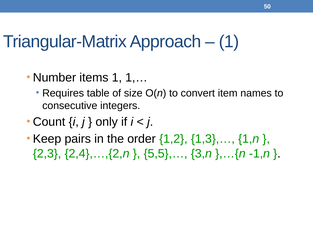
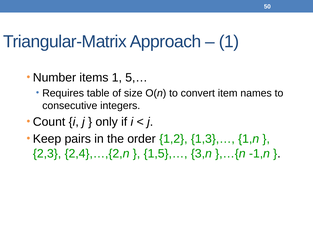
1,…: 1,… -> 5,…
5,5},…: 5,5},… -> 1,5},…
